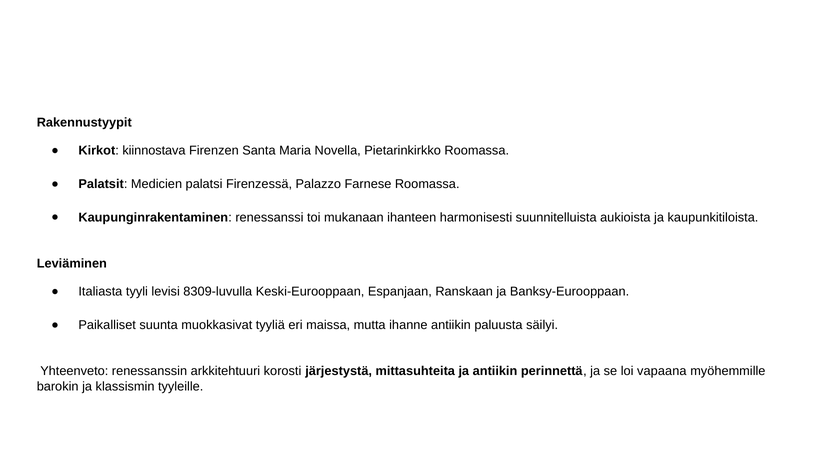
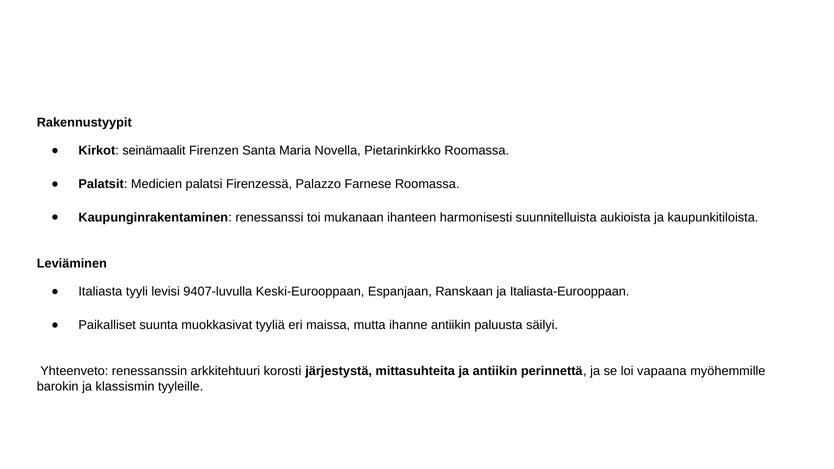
kiinnostava: kiinnostava -> seinämaalit
8309-luvulla: 8309-luvulla -> 9407-luvulla
Banksy-Eurooppaan: Banksy-Eurooppaan -> Italiasta-Eurooppaan
